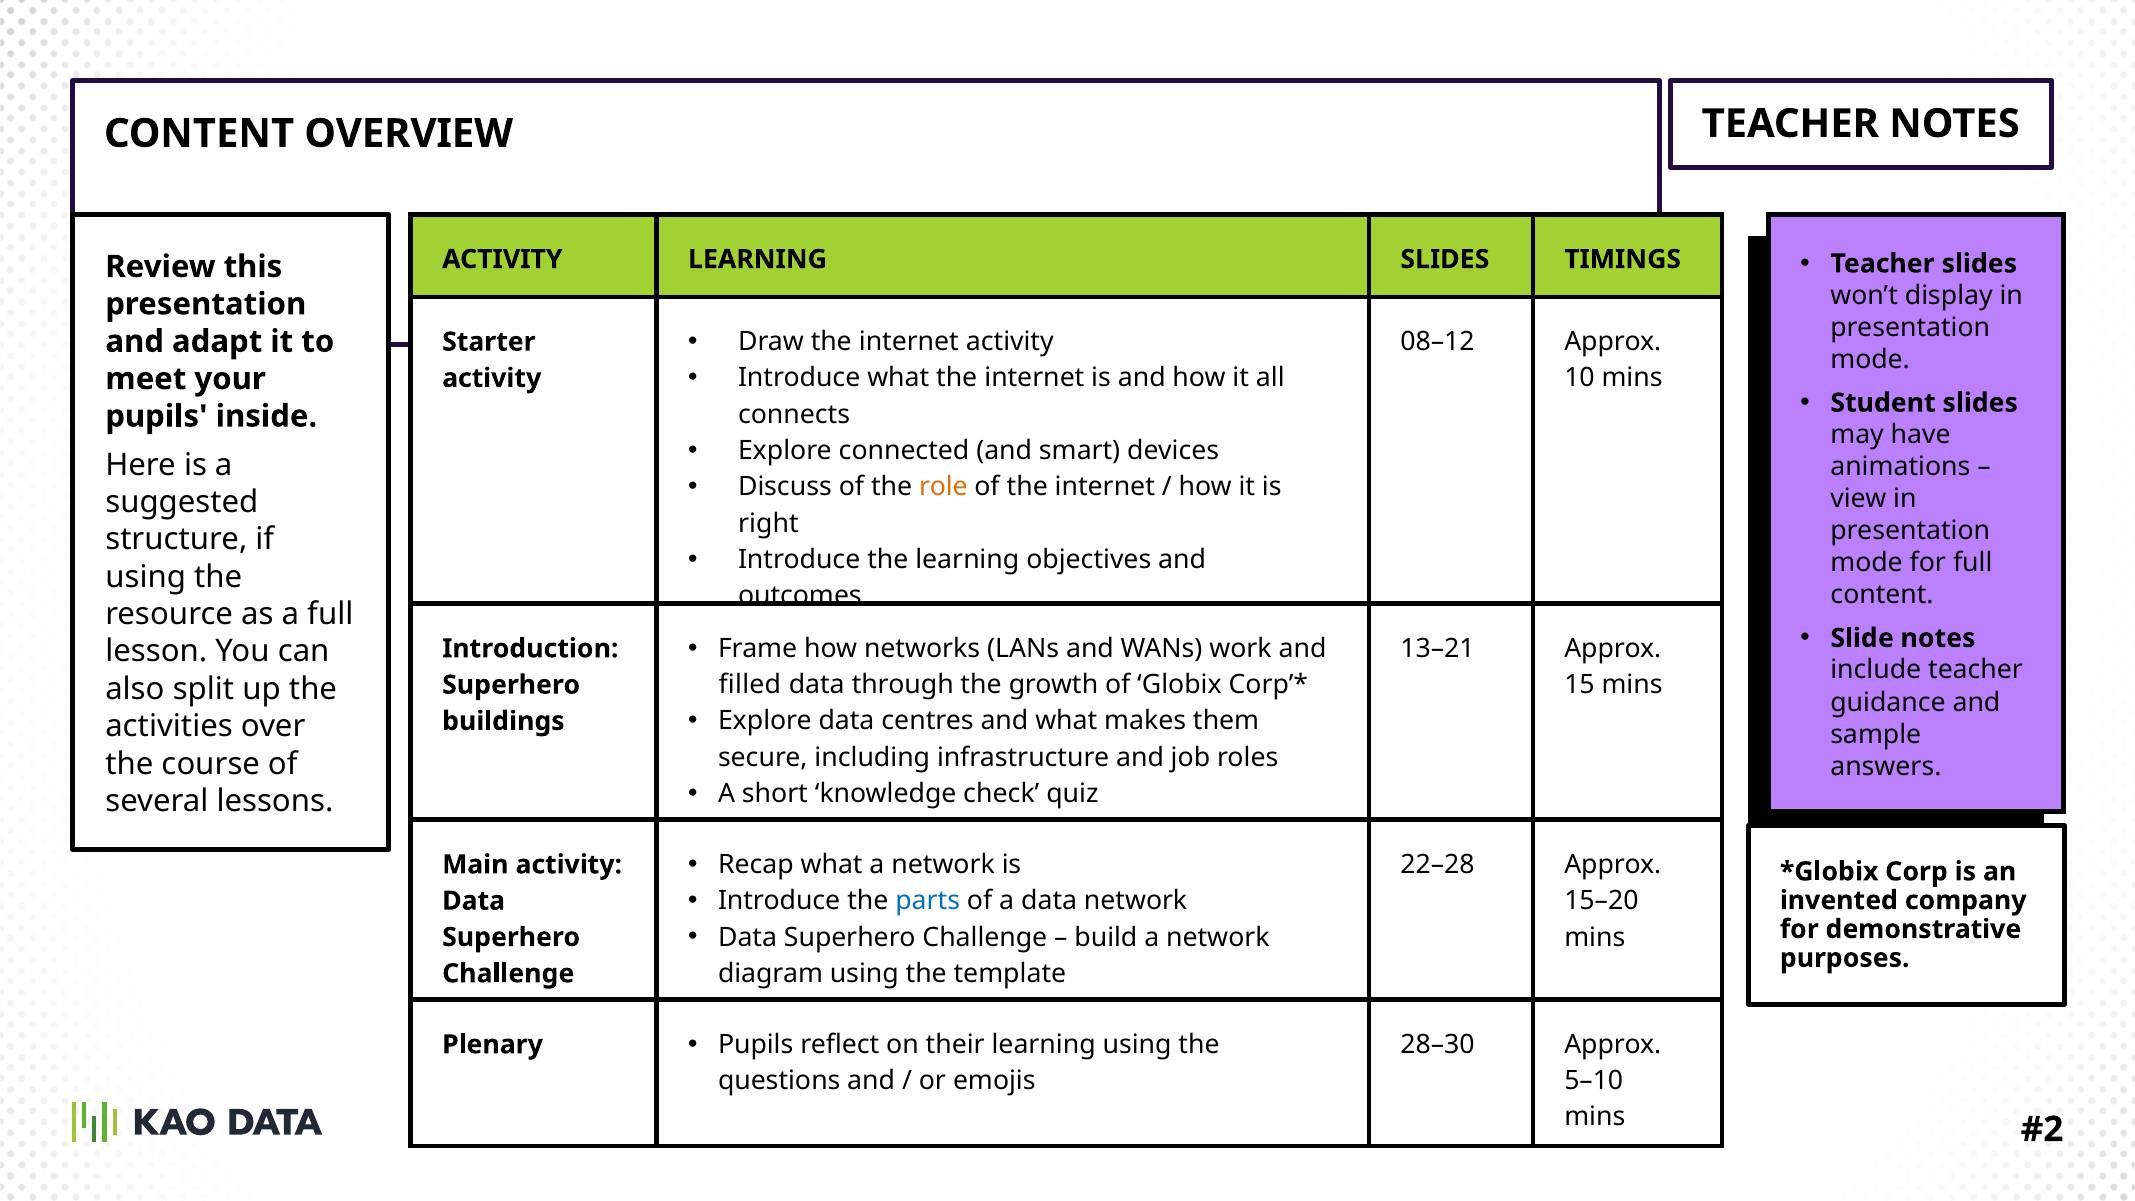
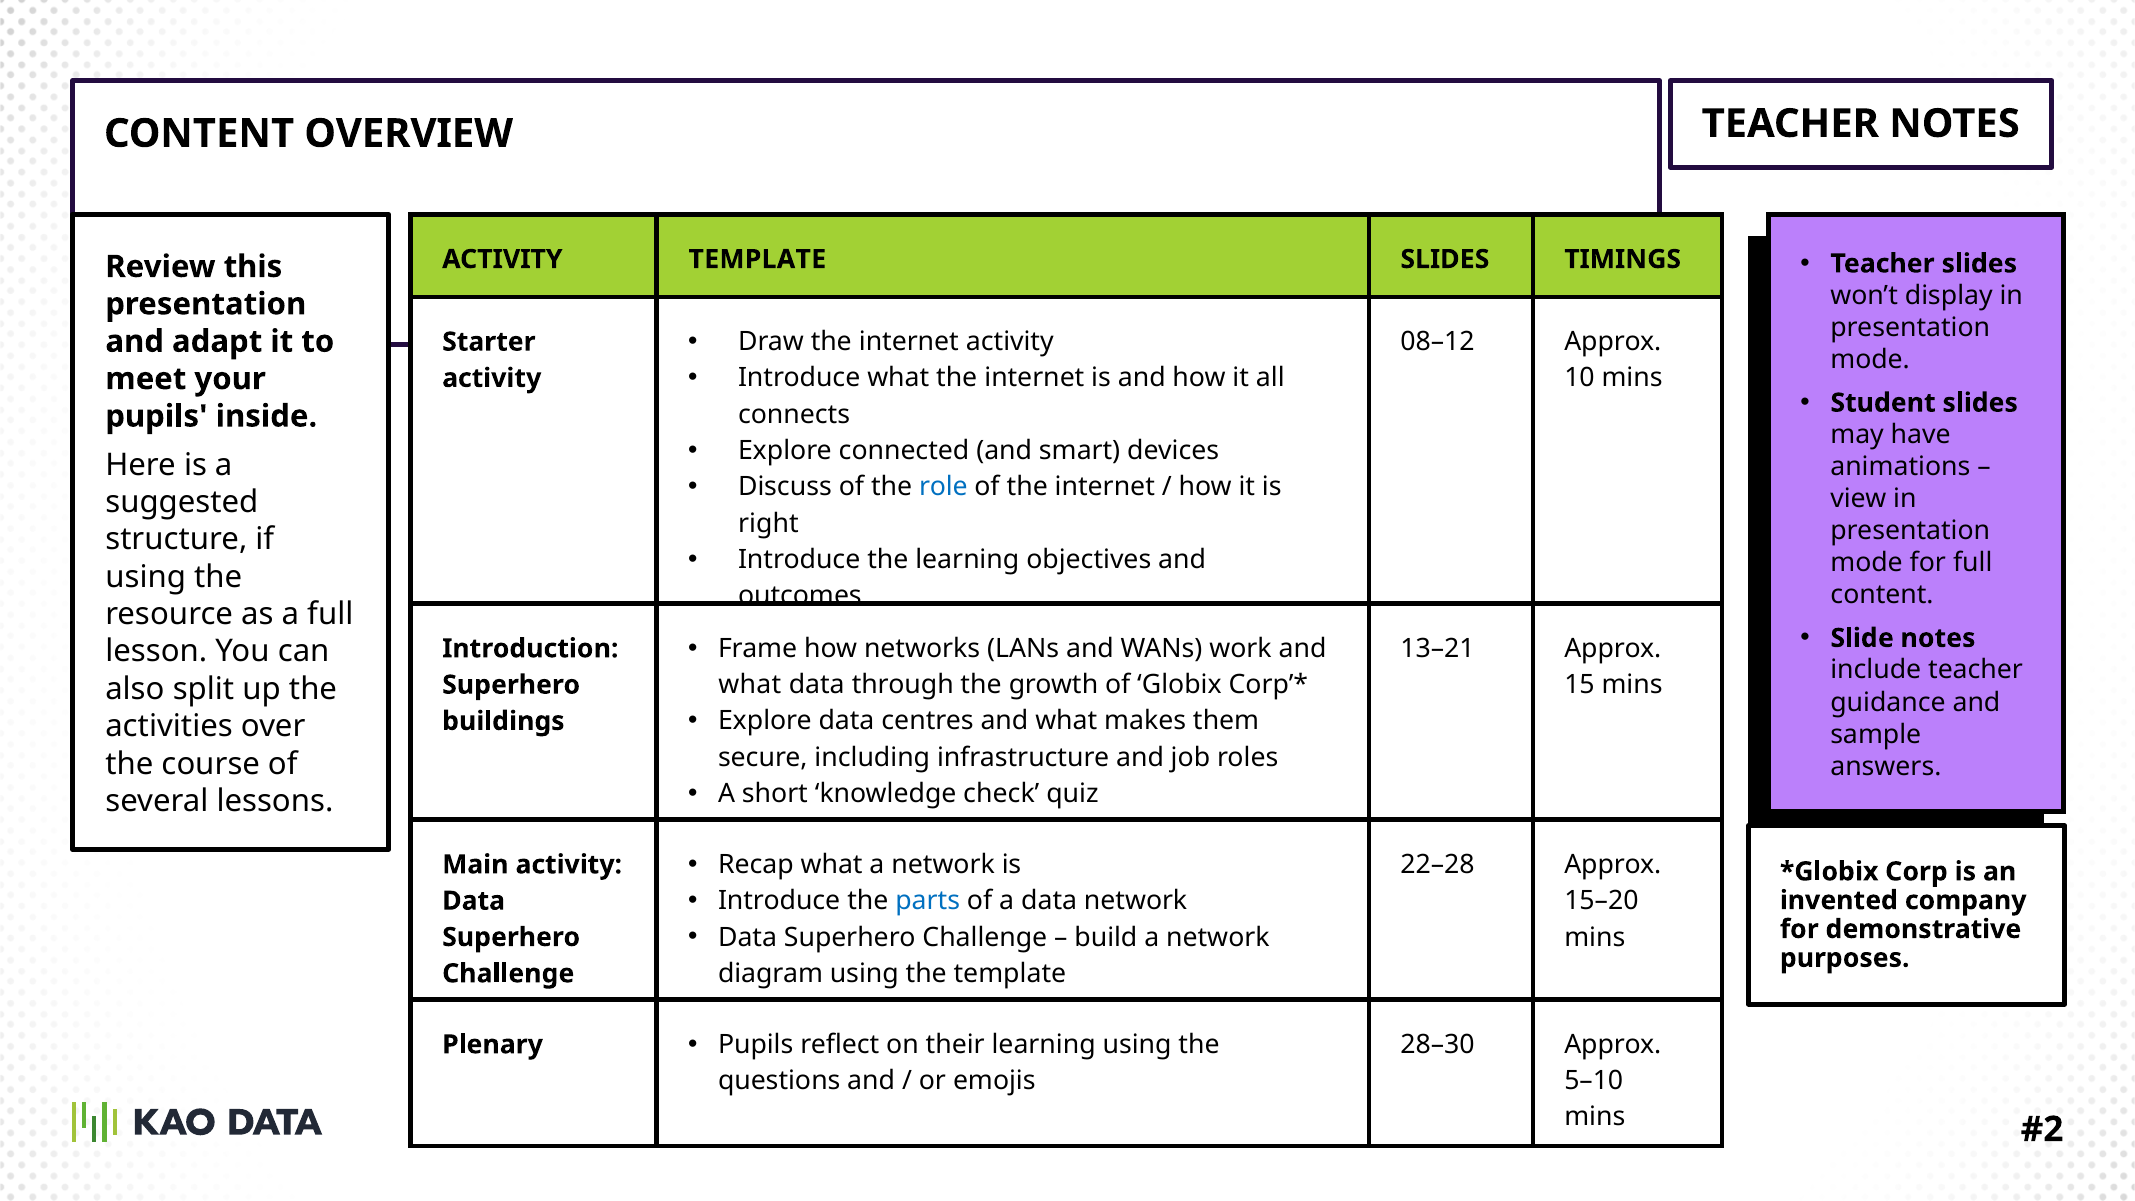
ACTIVITY LEARNING: LEARNING -> TEMPLATE
role colour: orange -> blue
filled at (750, 685): filled -> what
